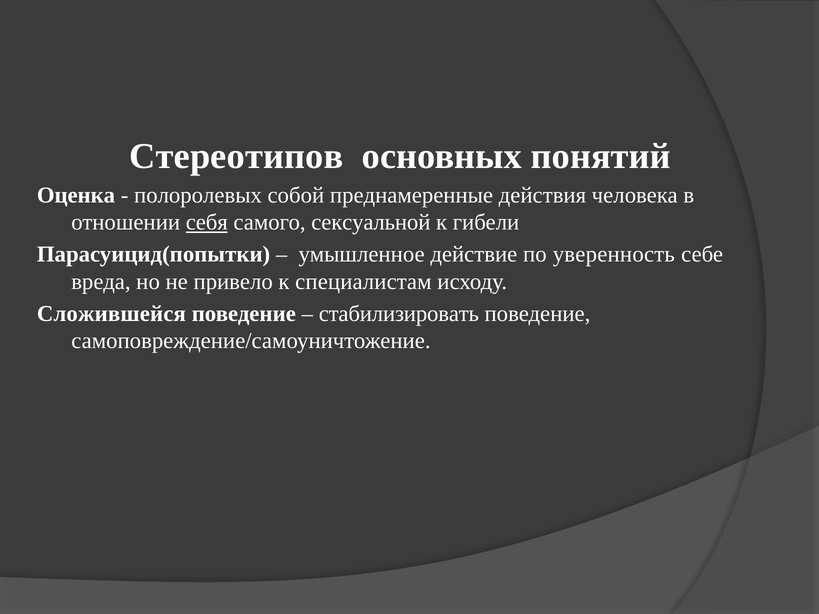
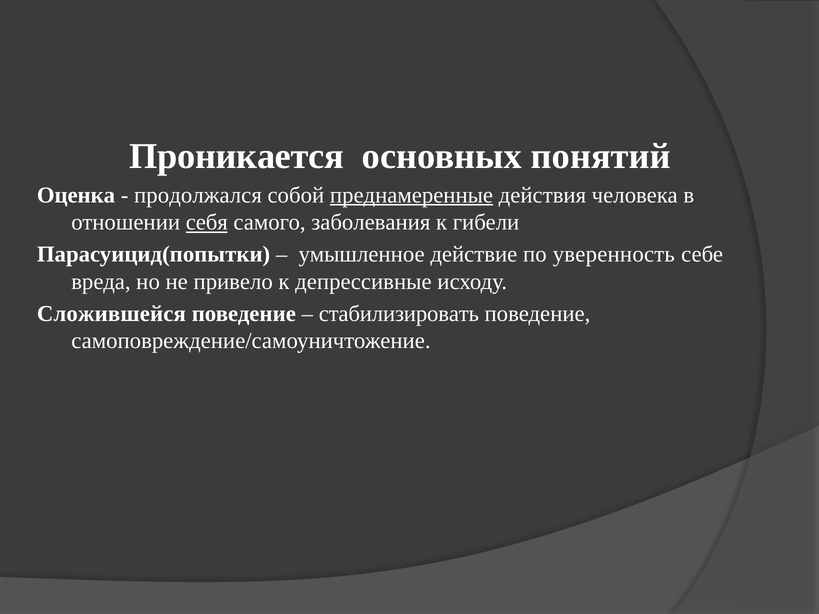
Стереотипов: Стереотипов -> Проникается
полоролевых: полоролевых -> продолжался
преднамеренные underline: none -> present
сексуальной: сексуальной -> заболевания
специалистам: специалистам -> депрессивные
